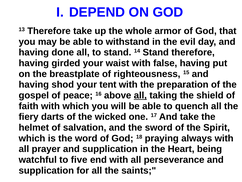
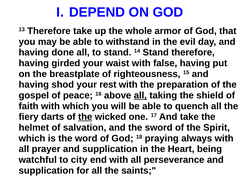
tent: tent -> rest
the at (85, 117) underline: none -> present
five: five -> city
